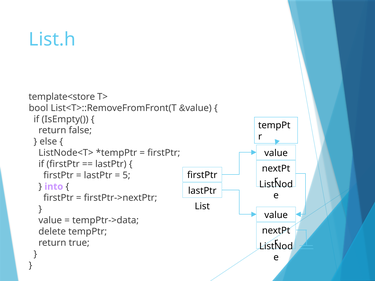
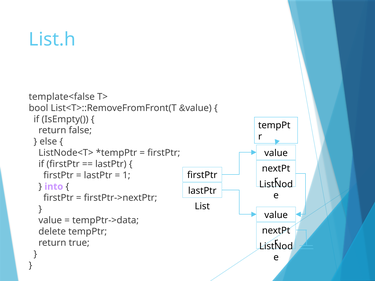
template<store: template<store -> template<false
5: 5 -> 1
